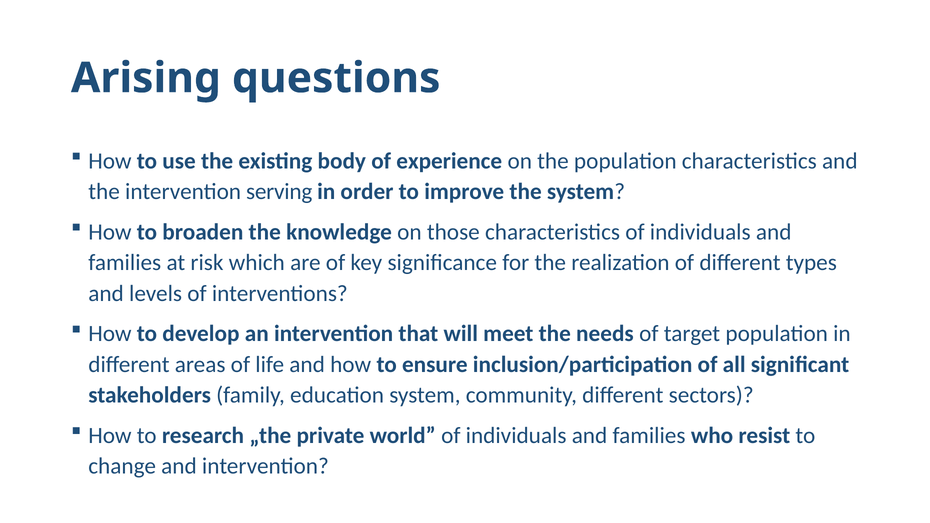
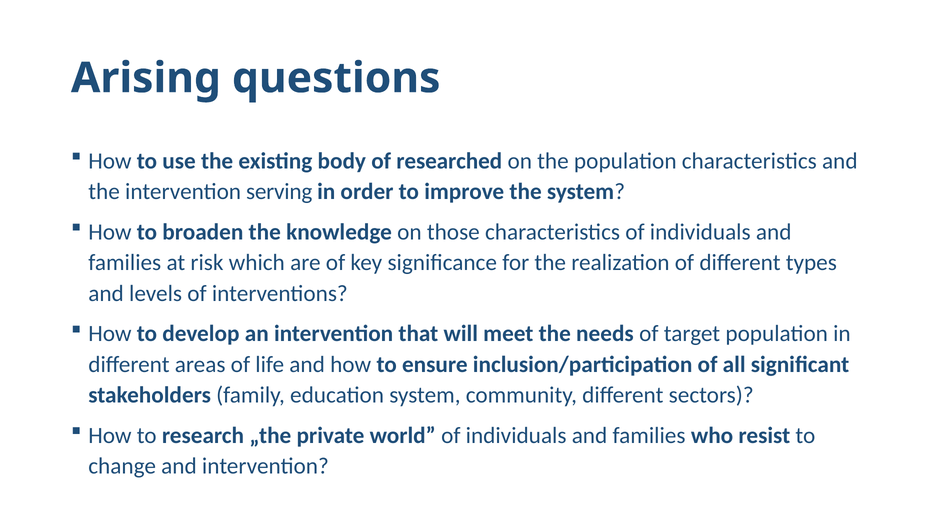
experience: experience -> researched
